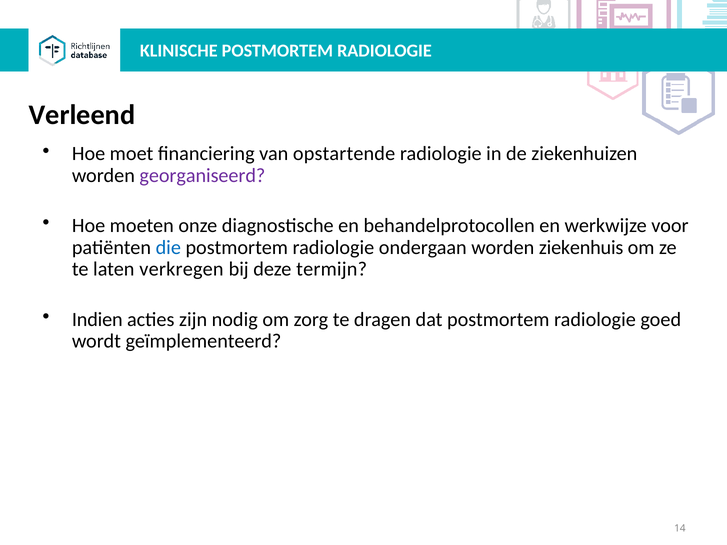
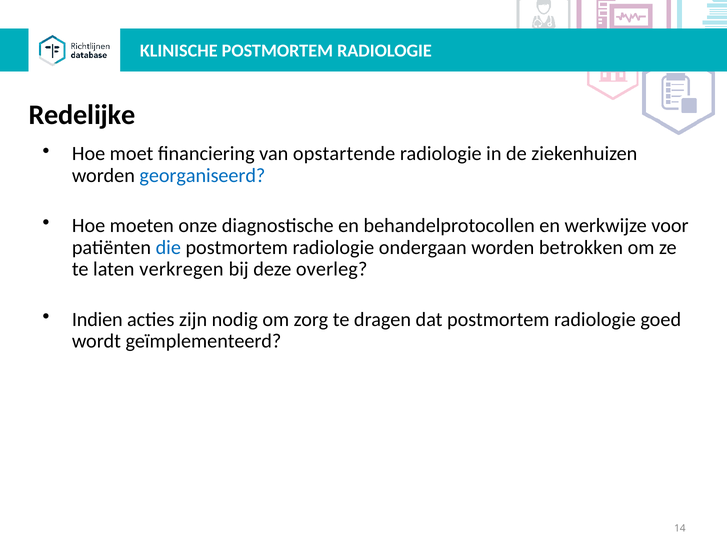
Verleend: Verleend -> Redelijke
georganiseerd colour: purple -> blue
ziekenhuis: ziekenhuis -> betrokken
termijn: termijn -> overleg
